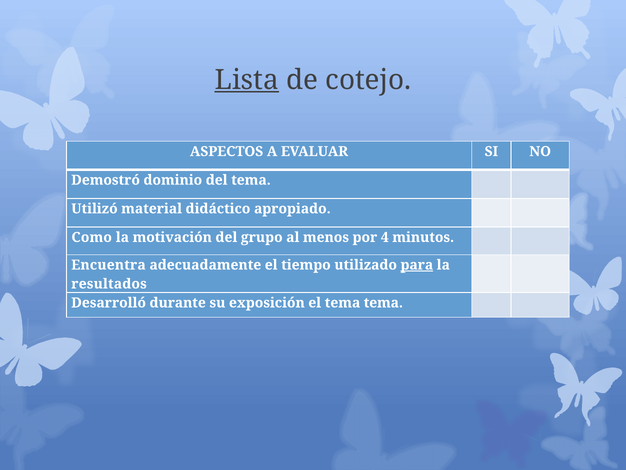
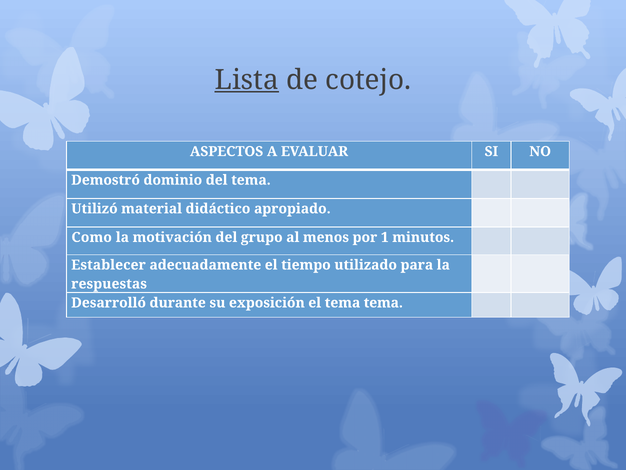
4: 4 -> 1
Encuentra: Encuentra -> Establecer
para underline: present -> none
resultados: resultados -> respuestas
